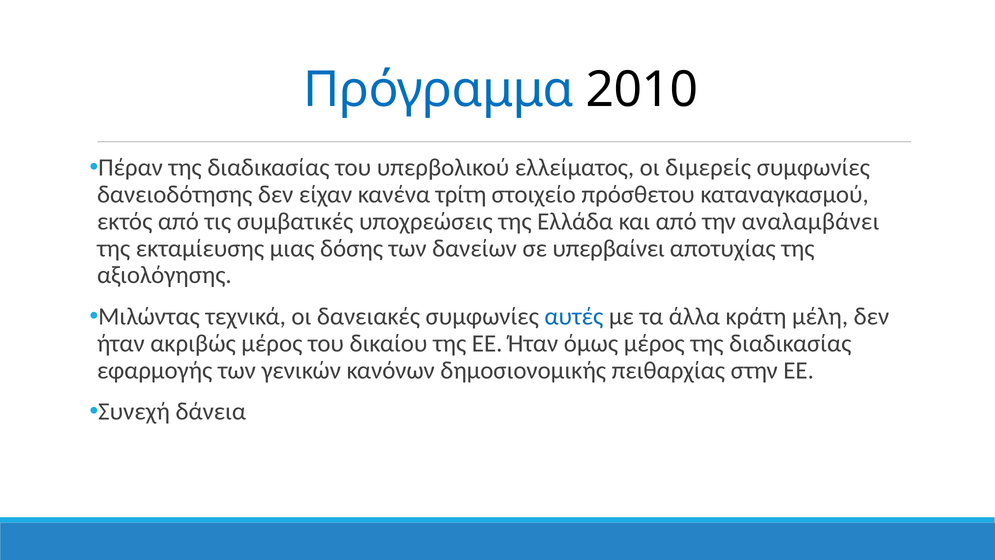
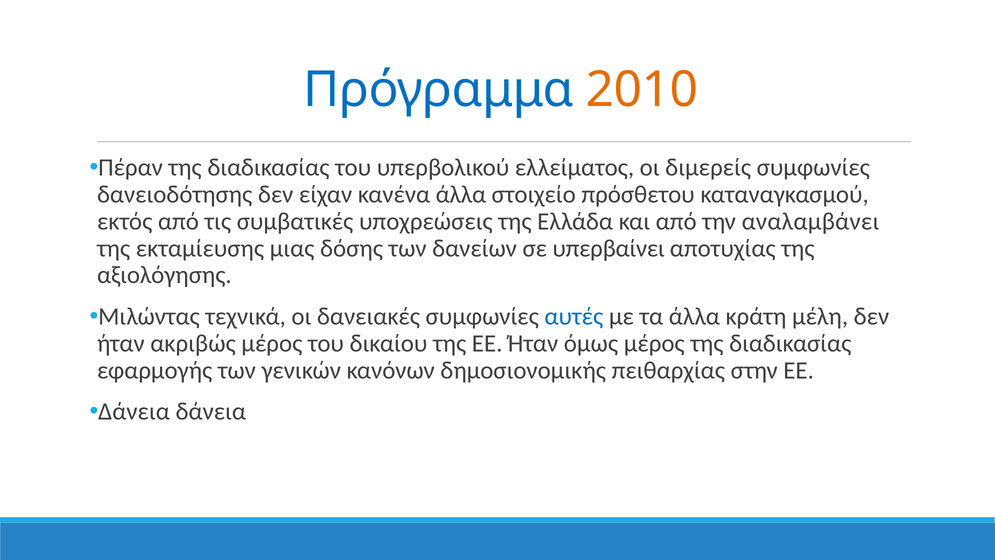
2010 colour: black -> orange
κανένα τρίτη: τρίτη -> άλλα
Συνεχή at (134, 412): Συνεχή -> Δάνεια
